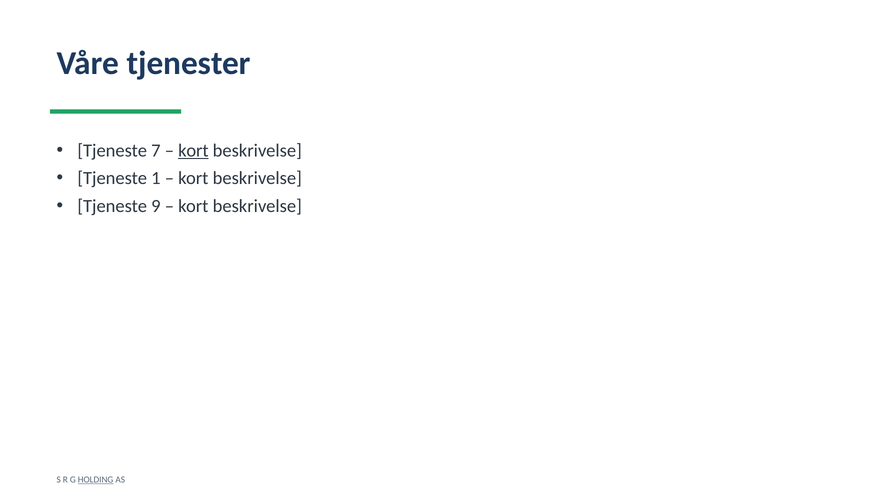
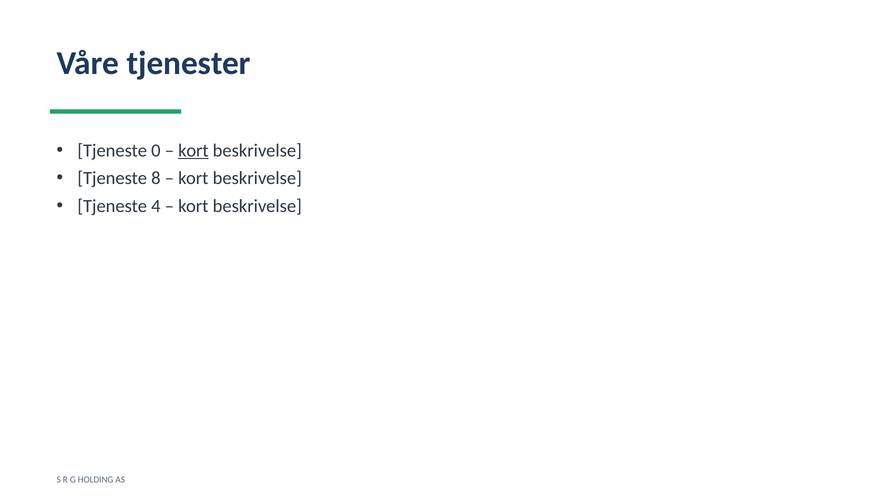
7: 7 -> 0
1: 1 -> 8
9: 9 -> 4
HOLDING underline: present -> none
